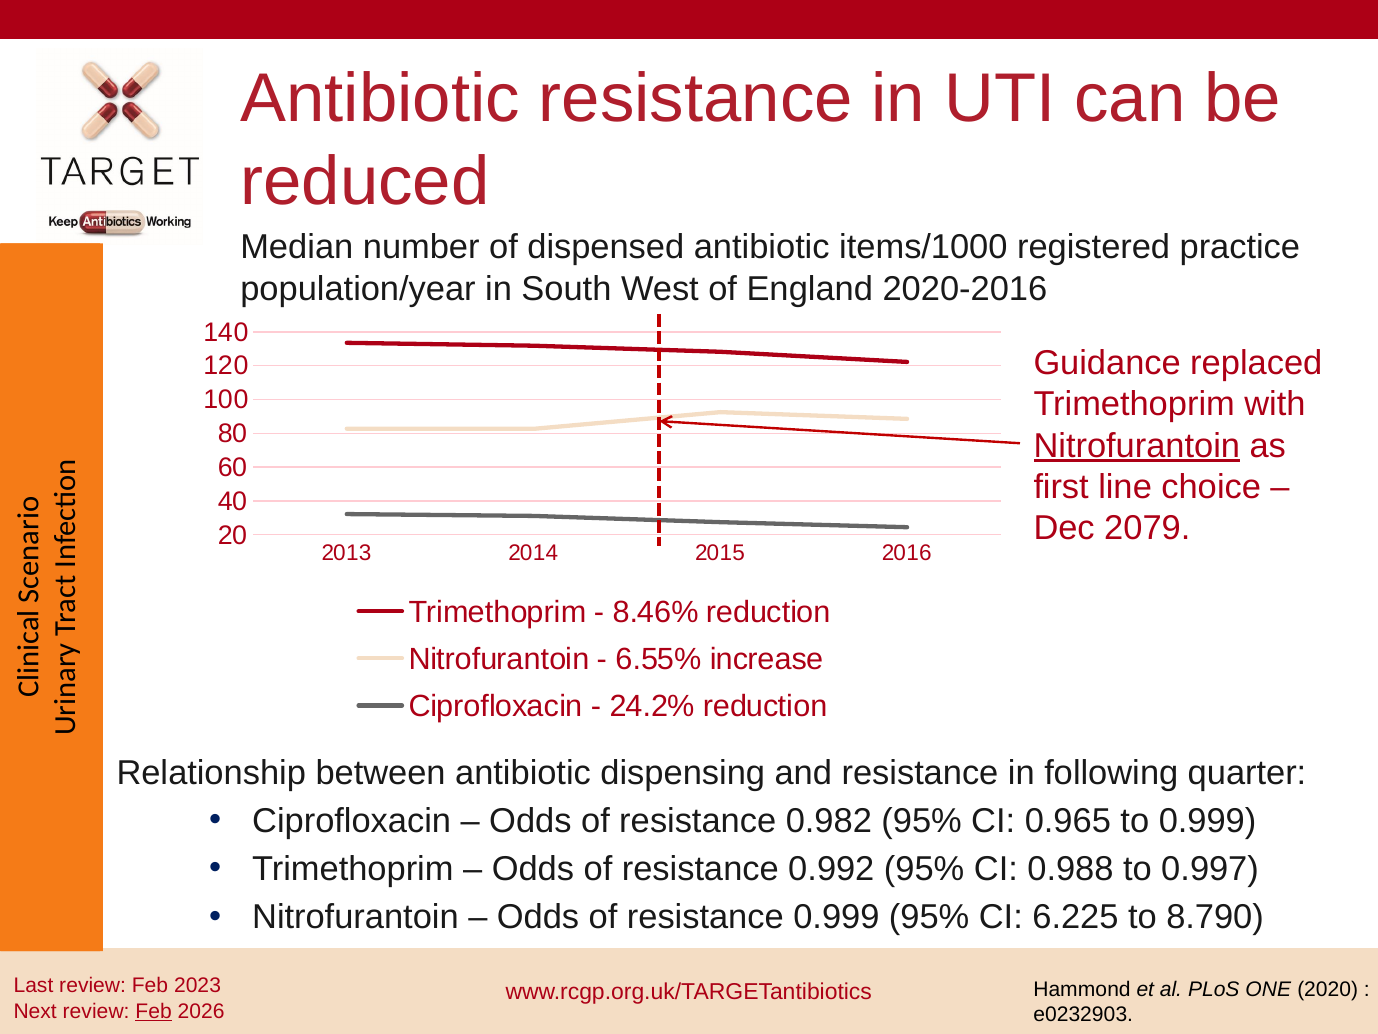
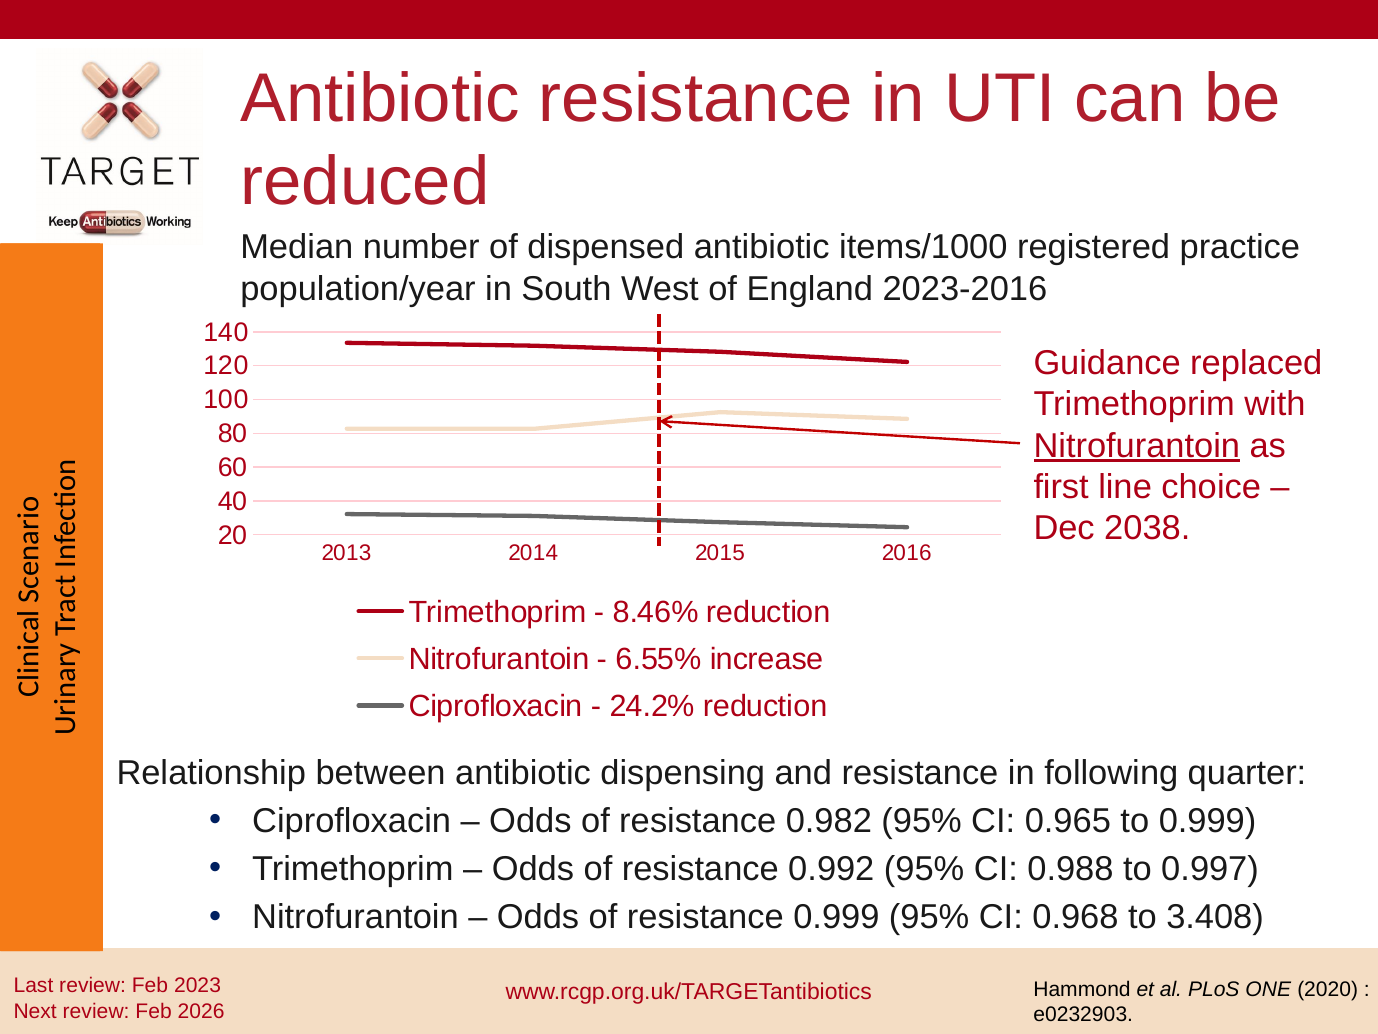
2020-2016: 2020-2016 -> 2023-2016
2079: 2079 -> 2038
6.225: 6.225 -> 0.968
8.790: 8.790 -> 3.408
Feb at (154, 1011) underline: present -> none
